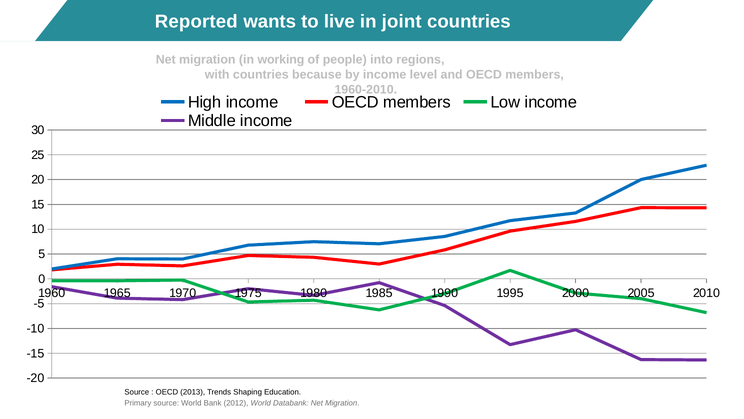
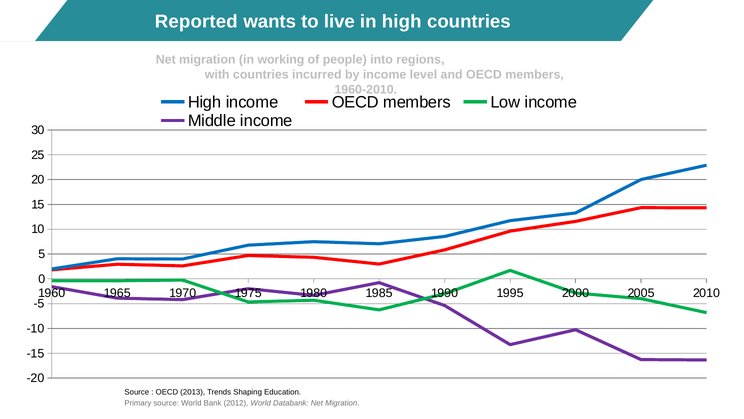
in joint: joint -> high
because: because -> incurred
